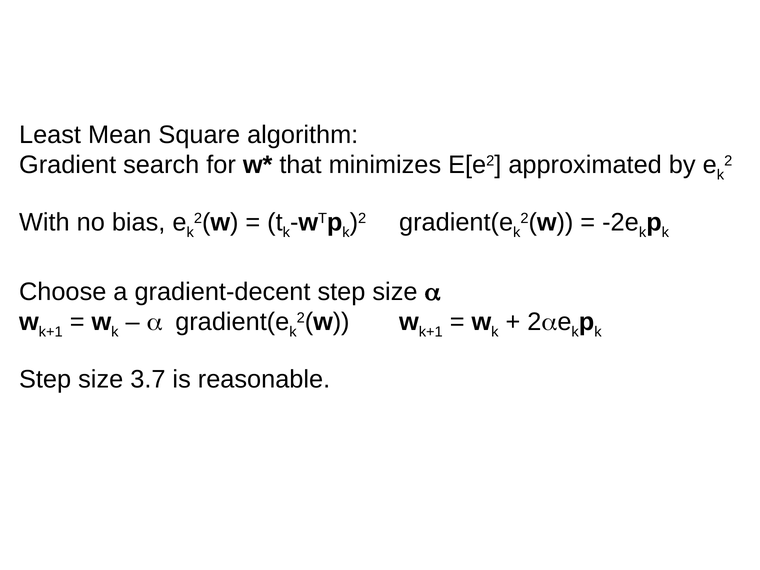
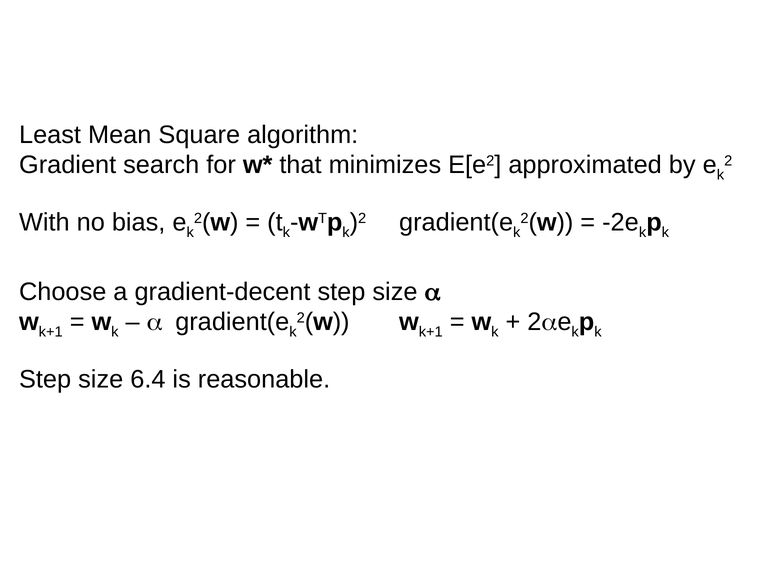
3.7: 3.7 -> 6.4
